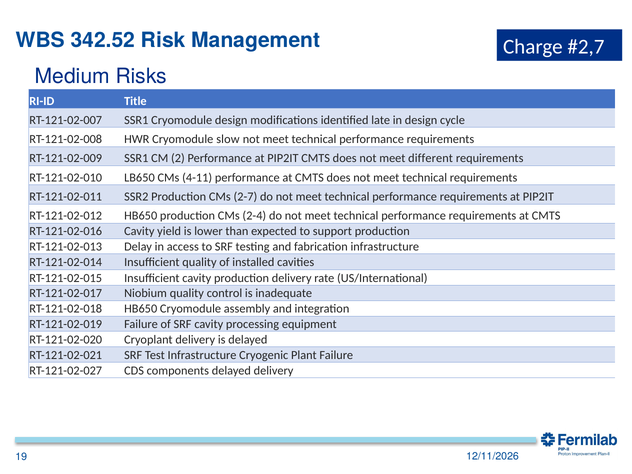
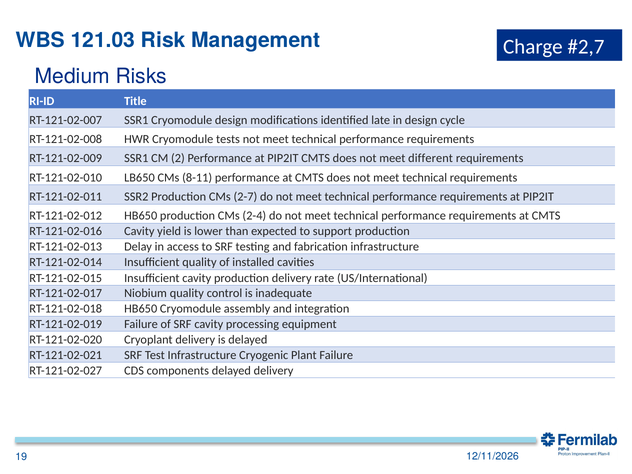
342.52: 342.52 -> 121.03
slow: slow -> tests
4-11: 4-11 -> 8-11
